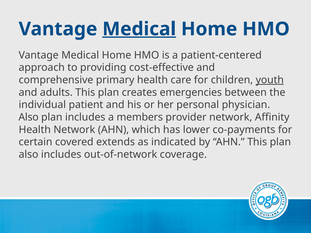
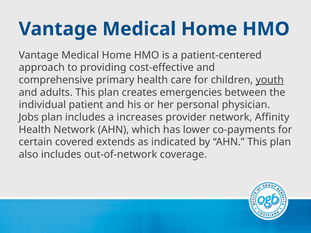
Medical at (139, 29) underline: present -> none
Also at (29, 117): Also -> Jobs
members: members -> increases
